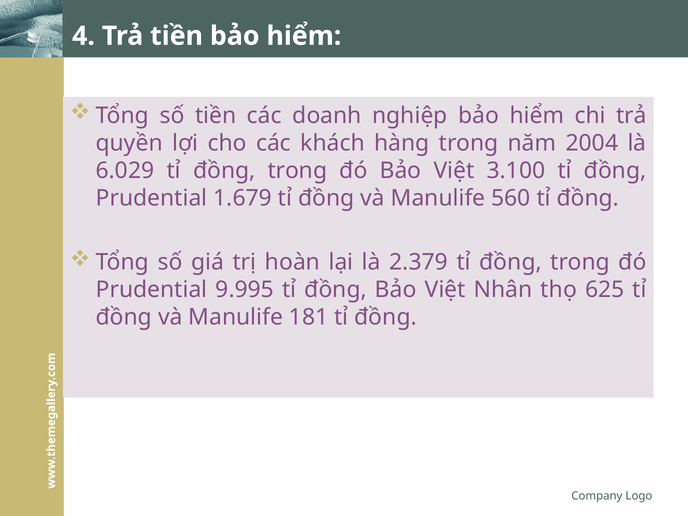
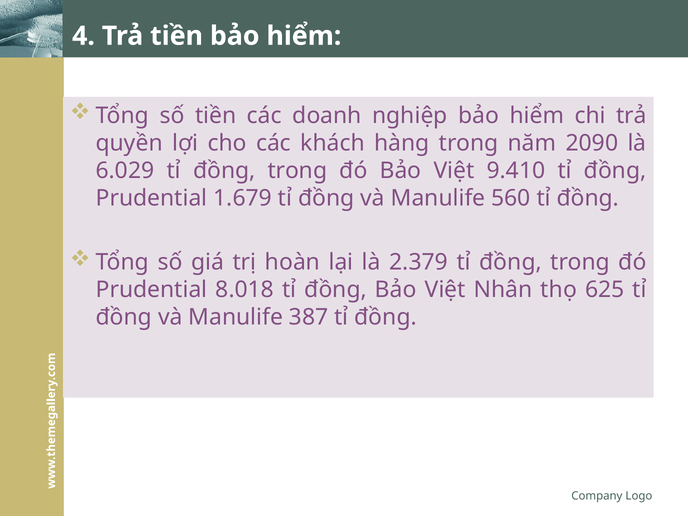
2004: 2004 -> 2090
3.100: 3.100 -> 9.410
9.995: 9.995 -> 8.018
181: 181 -> 387
